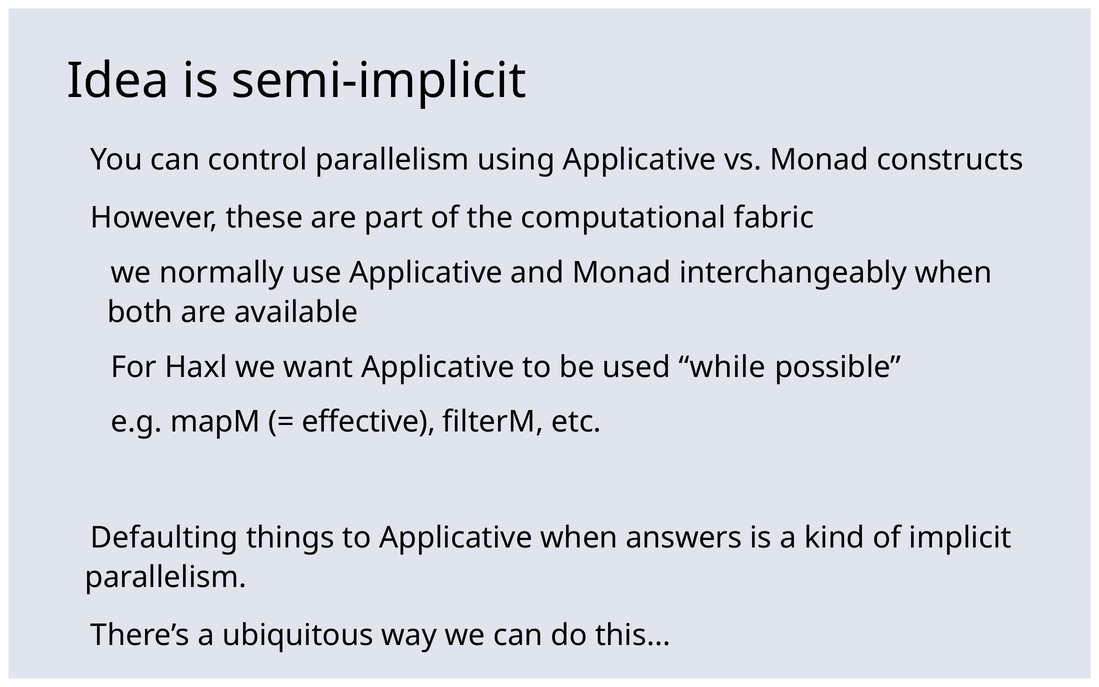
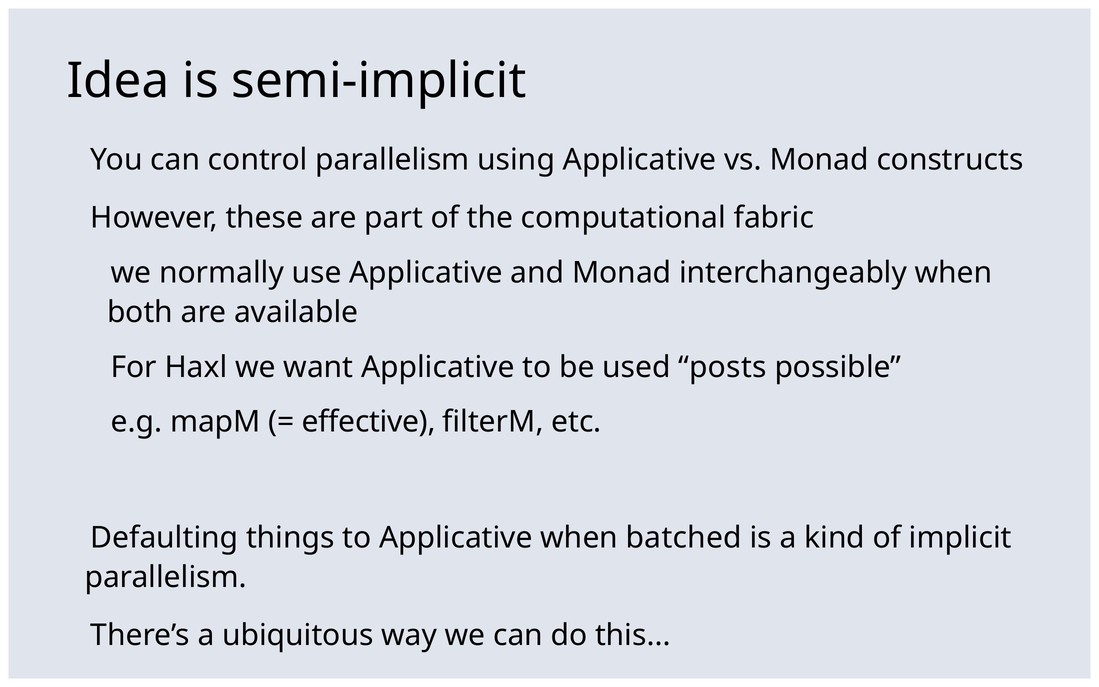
while: while -> posts
answers: answers -> batched
